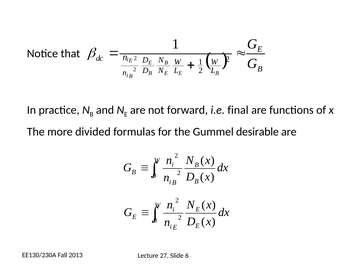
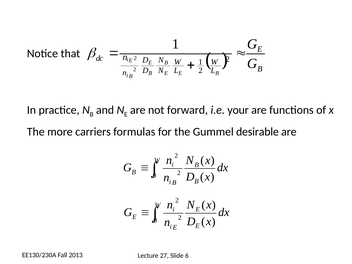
final: final -> your
divided: divided -> carriers
